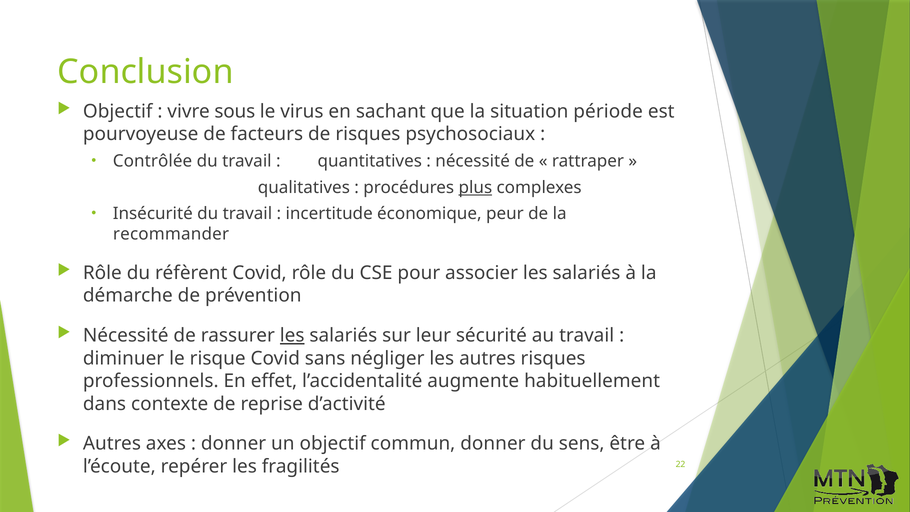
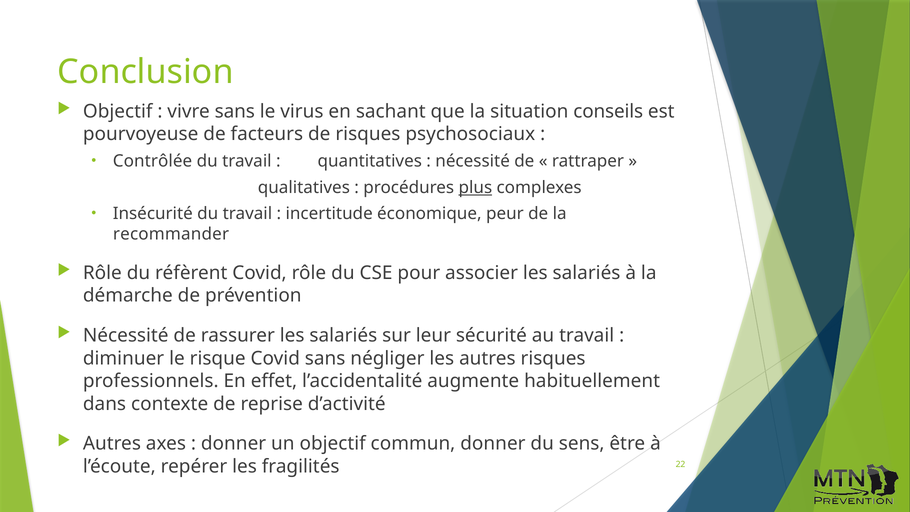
vivre sous: sous -> sans
période: période -> conseils
les at (292, 335) underline: present -> none
